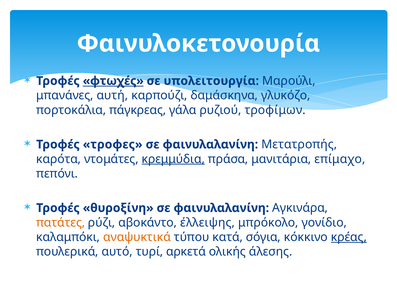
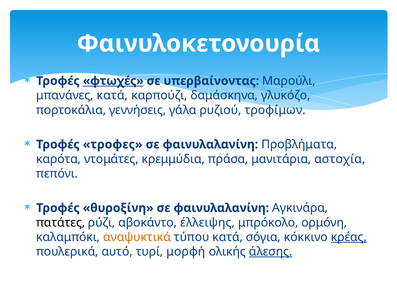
υπολειτουργία: υπολειτουργία -> υπερβαίνοντας
μπανάνες αυτή: αυτή -> κατά
πάγκρεας: πάγκρεας -> γεννήσεις
Μετατροπής: Μετατροπής -> Προβλήματα
κρεμμύδια underline: present -> none
επίμαχο: επίμαχο -> αστοχία
πατάτες colour: orange -> black
γονίδιο: γονίδιο -> ορμόνη
αρκετά: αρκετά -> μορφή
άλεσης underline: none -> present
